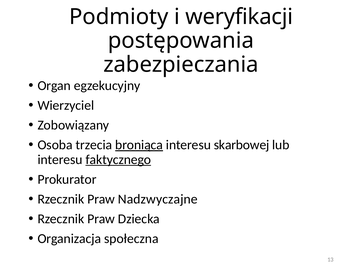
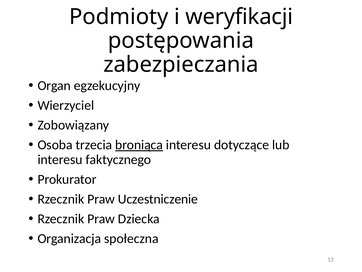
skarbowej: skarbowej -> dotyczące
faktycznego underline: present -> none
Nadzwyczajne: Nadzwyczajne -> Uczestniczenie
